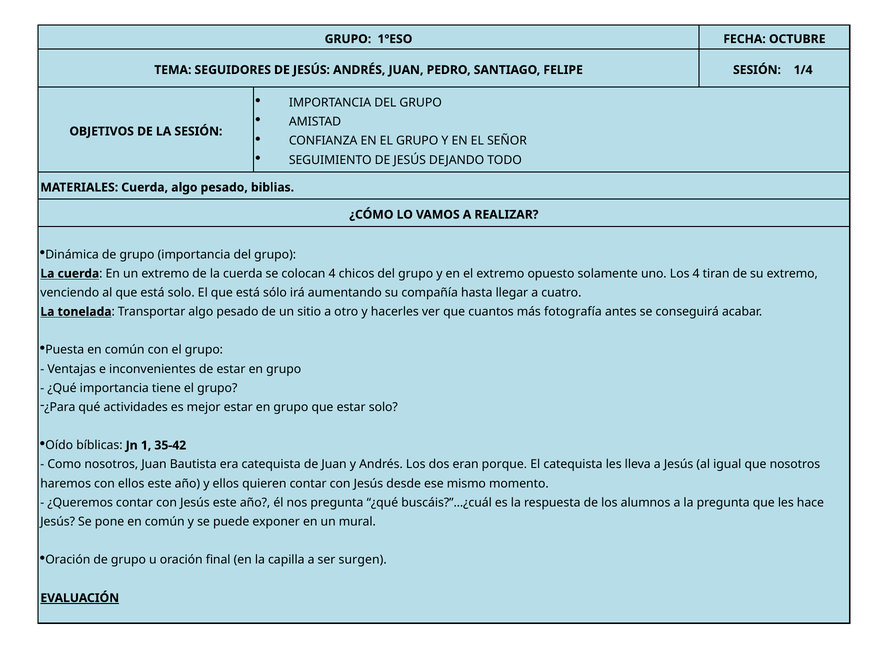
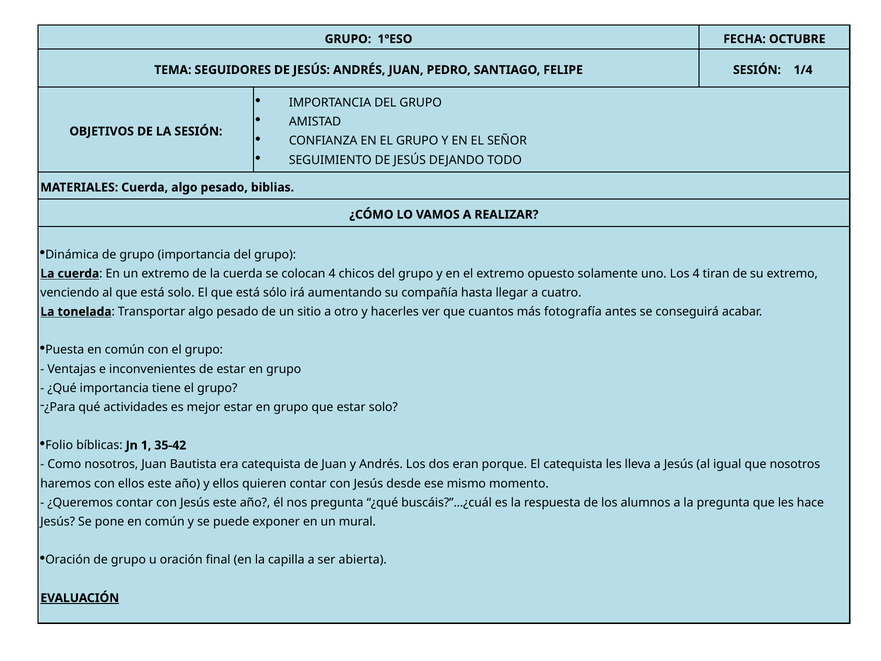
Oído: Oído -> Folio
surgen: surgen -> abierta
